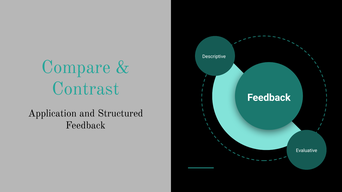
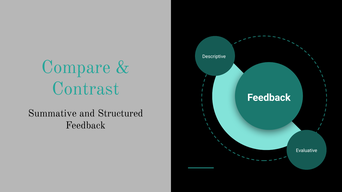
Application: Application -> Summative
